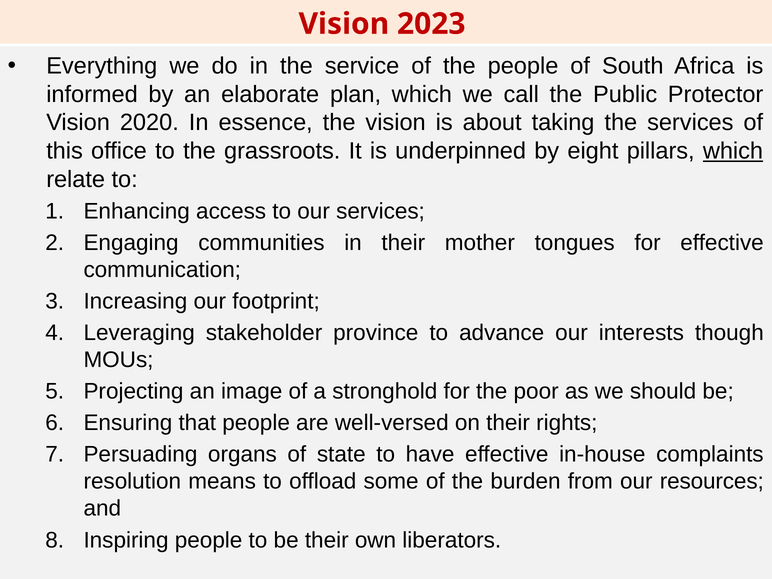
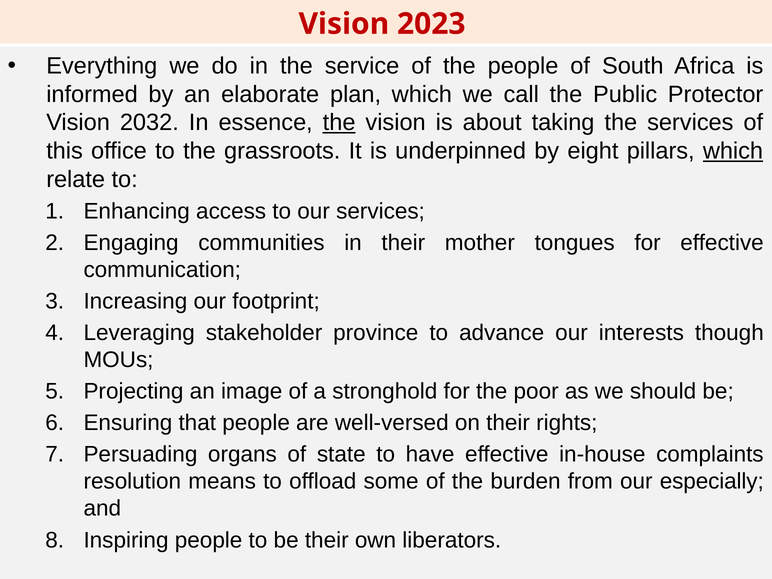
2020: 2020 -> 2032
the at (339, 123) underline: none -> present
resources: resources -> especially
